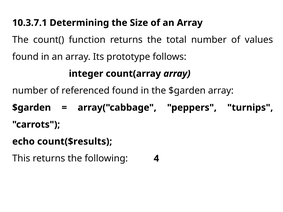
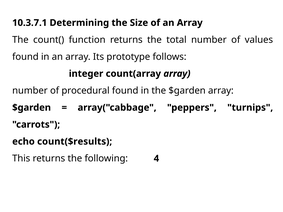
referenced: referenced -> procedural
